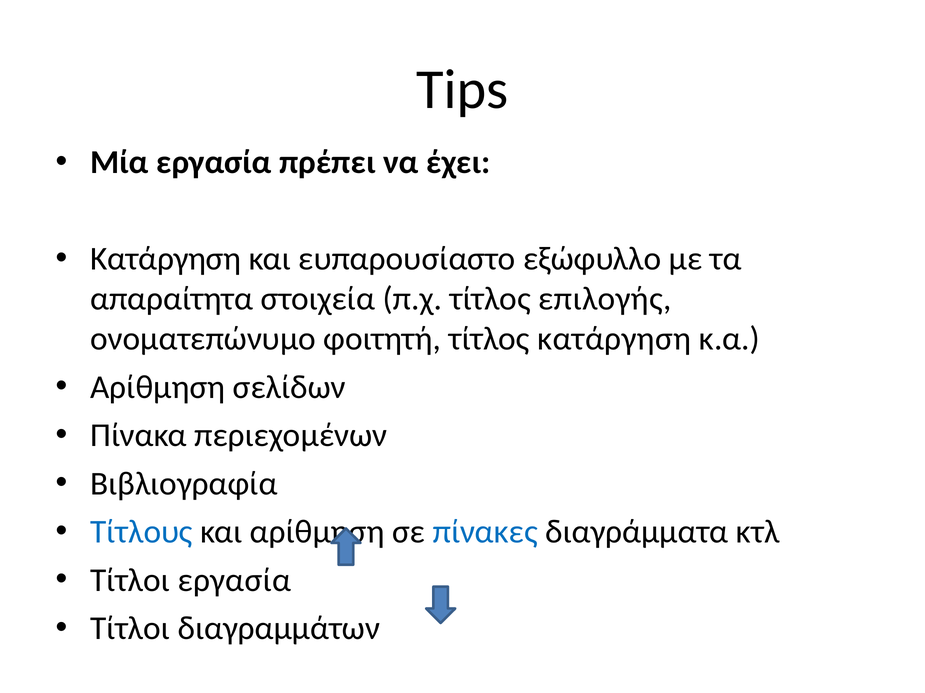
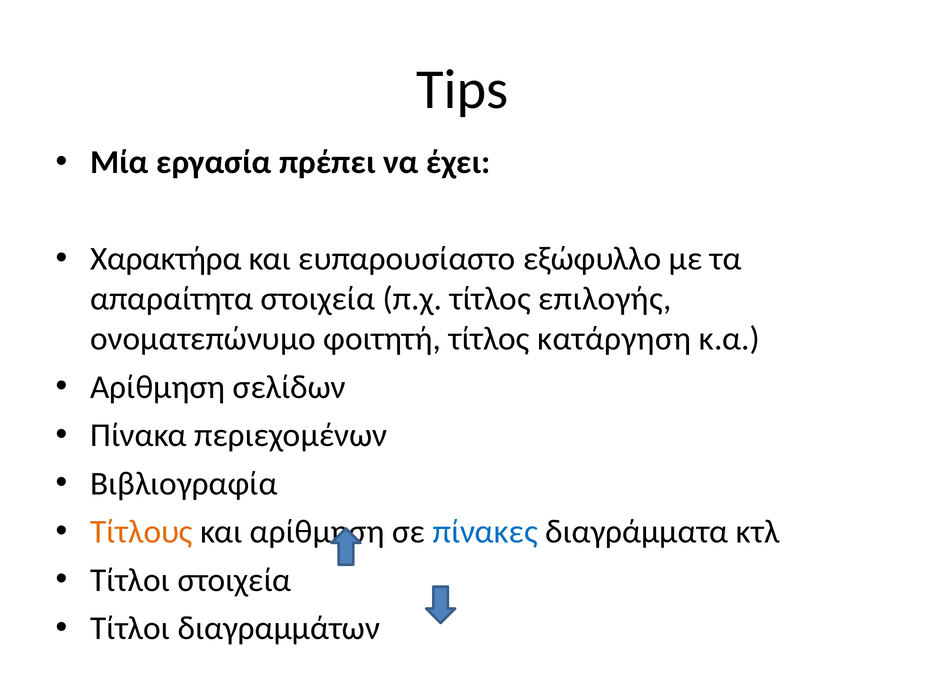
Κατάργηση at (166, 259): Κατάργηση -> Χαρακτήρα
Τίτλους colour: blue -> orange
Τίτλοι εργασία: εργασία -> στοιχεία
